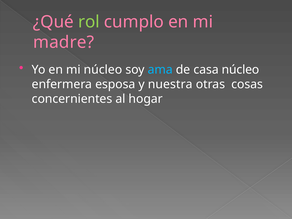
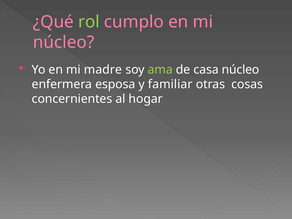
madre at (64, 42): madre -> núcleo
mi núcleo: núcleo -> madre
ama colour: light blue -> light green
nuestra: nuestra -> familiar
